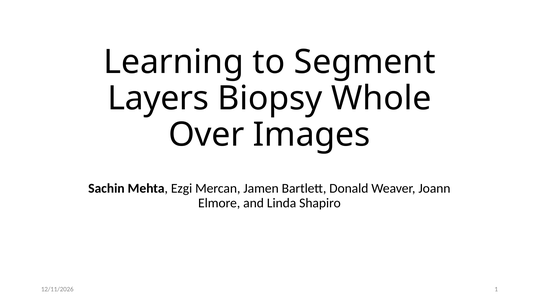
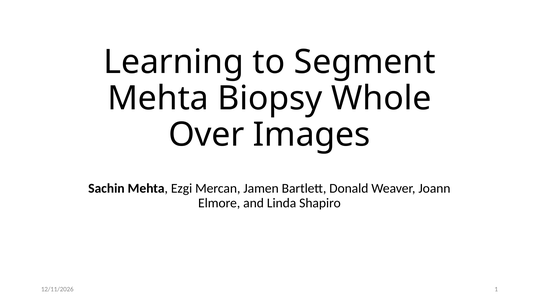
Layers at (158, 98): Layers -> Mehta
